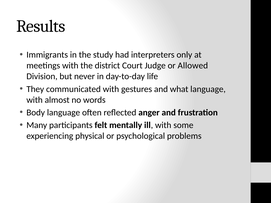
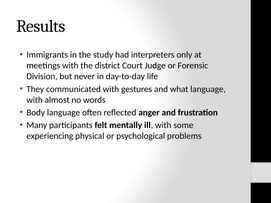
Allowed: Allowed -> Forensic
